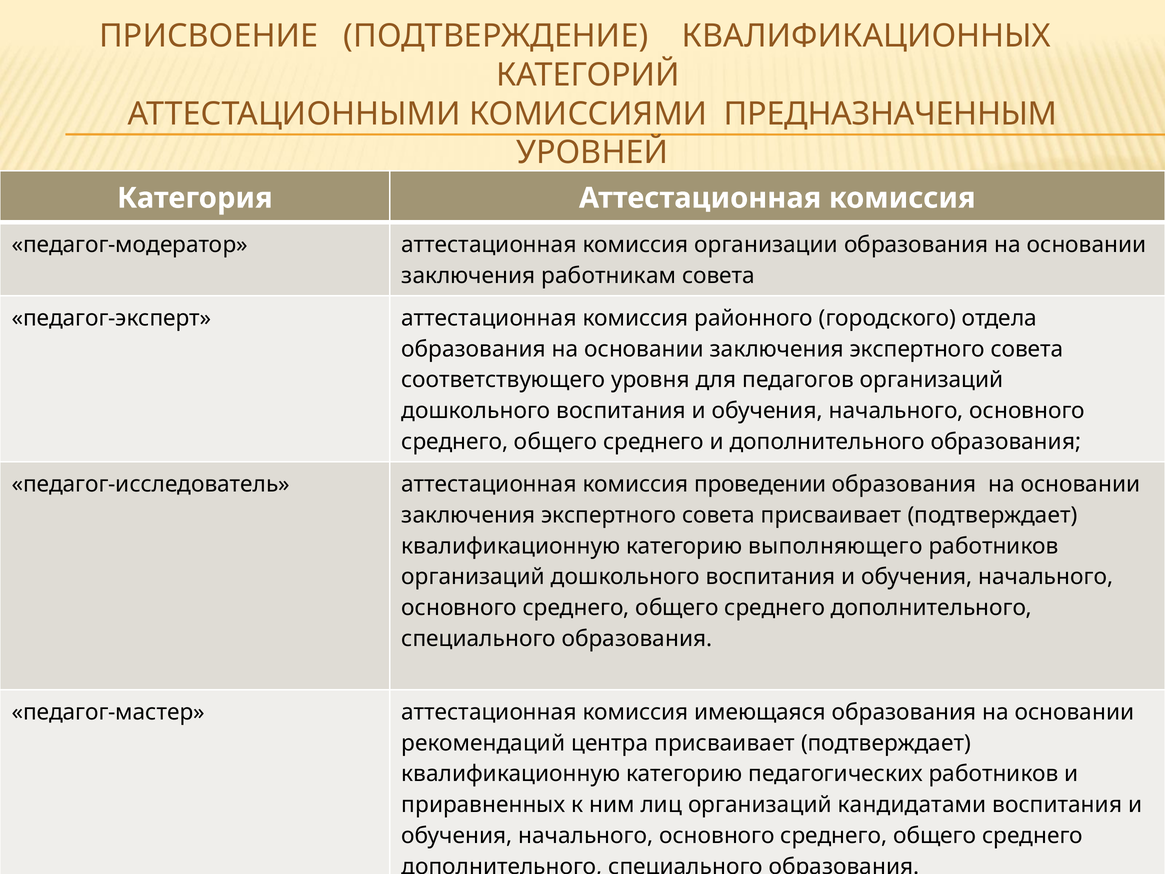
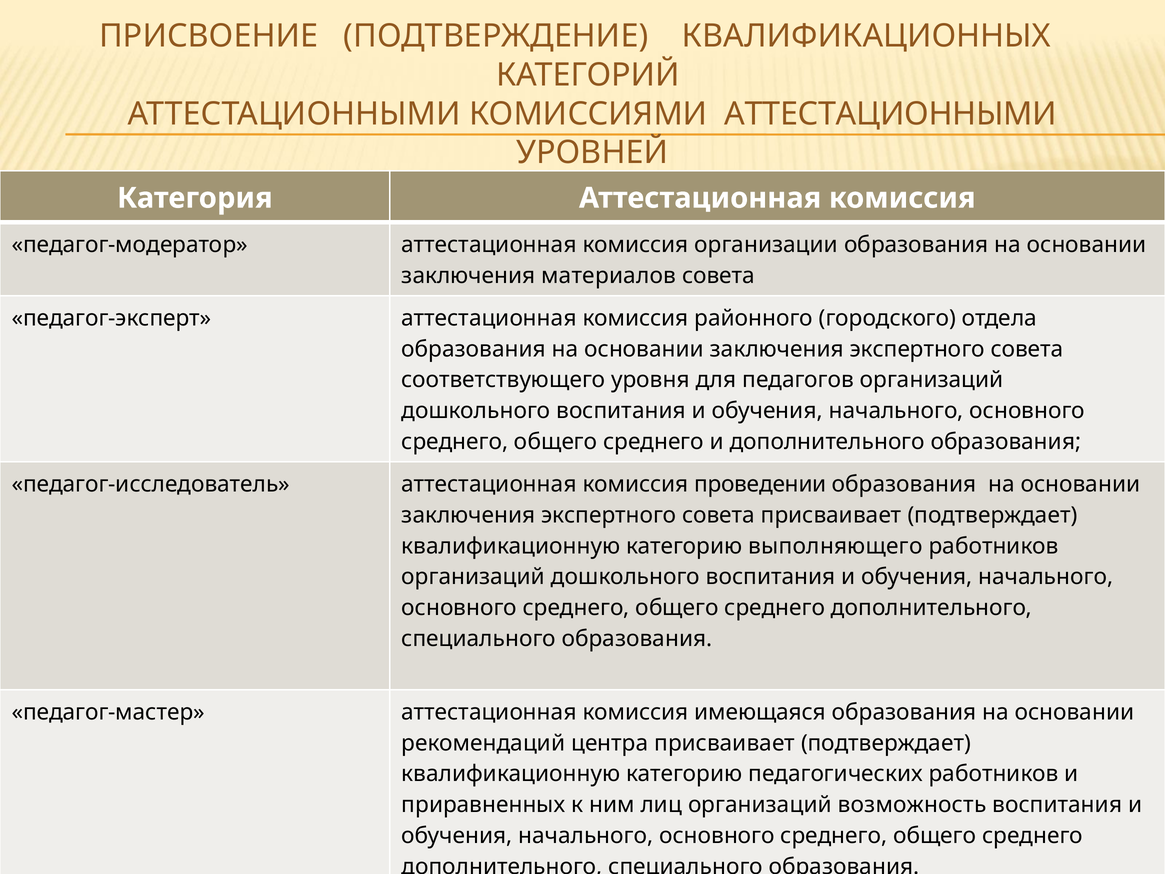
КОМИССИЯМИ ПРЕДНАЗНАЧЕННЫМ: ПРЕДНАЗНАЧЕННЫМ -> АТТЕСТАЦИОННЫМИ
работникам: работникам -> материалов
кандидатами: кандидатами -> возможность
